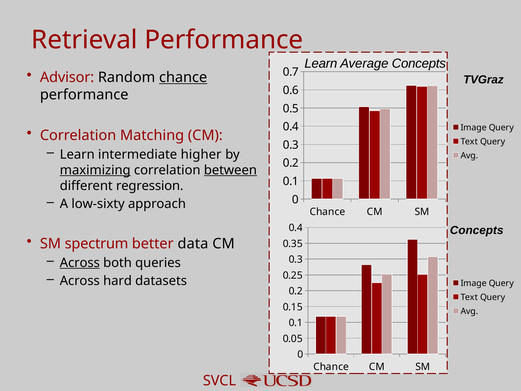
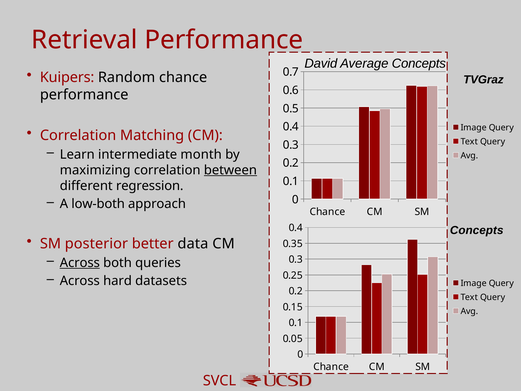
Learn at (321, 63): Learn -> David
Advisor: Advisor -> Kuipers
chance at (183, 77) underline: present -> none
higher: higher -> month
maximizing underline: present -> none
low-sixty: low-sixty -> low-both
spectrum: spectrum -> posterior
